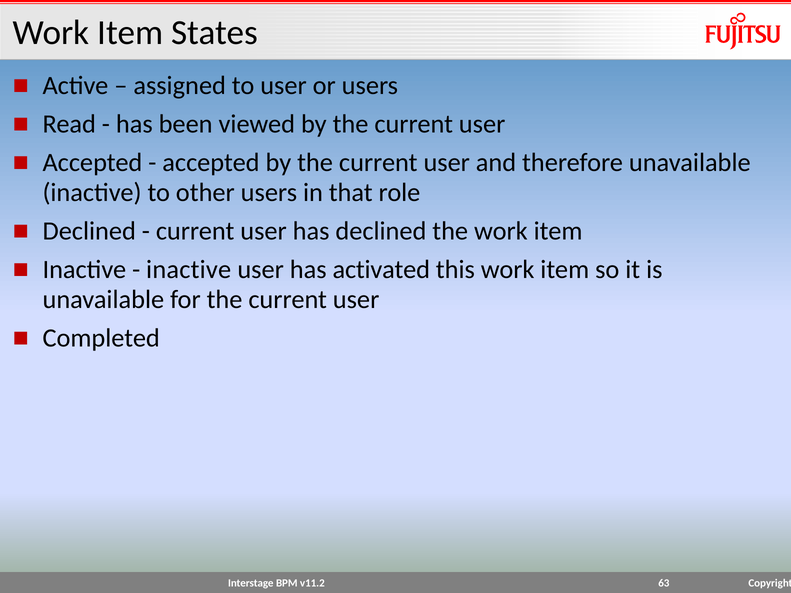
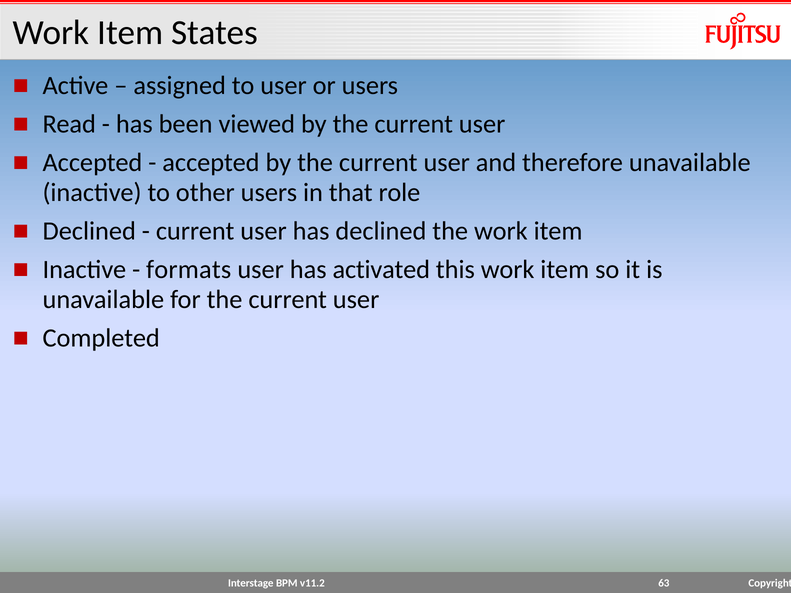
inactive at (189, 270): inactive -> formats
